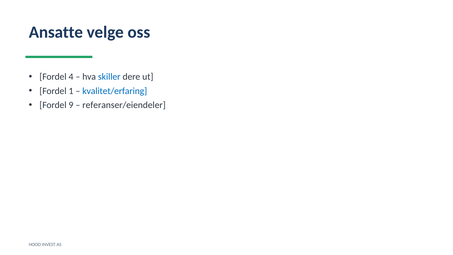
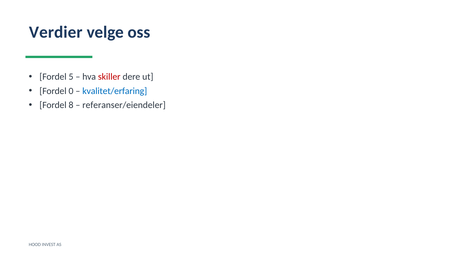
Ansatte: Ansatte -> Verdier
4: 4 -> 5
skiller colour: blue -> red
1: 1 -> 0
9: 9 -> 8
